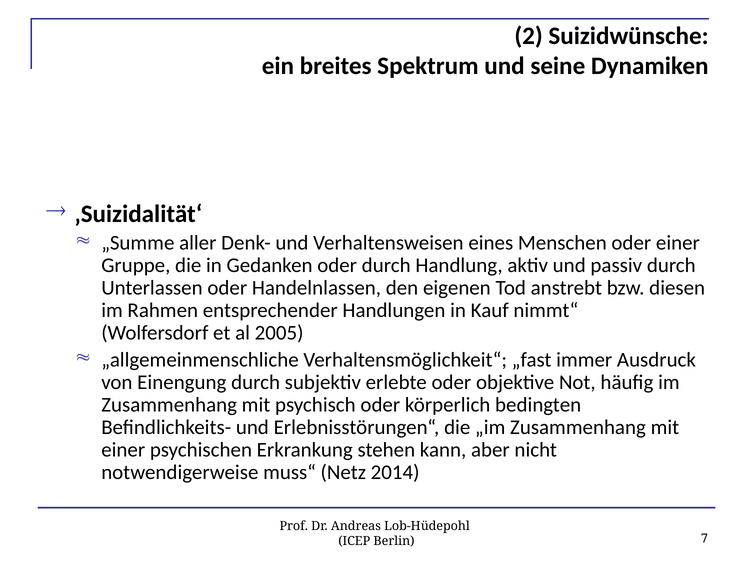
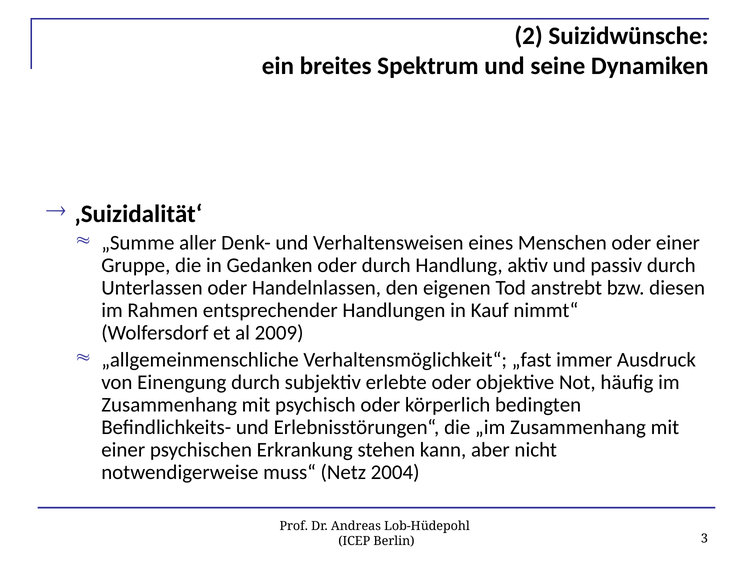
2005: 2005 -> 2009
2014: 2014 -> 2004
7: 7 -> 3
